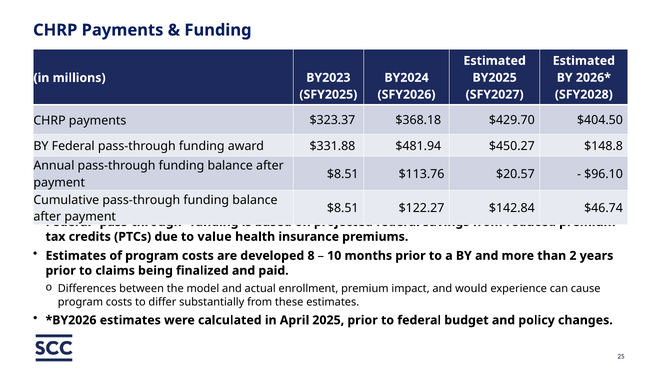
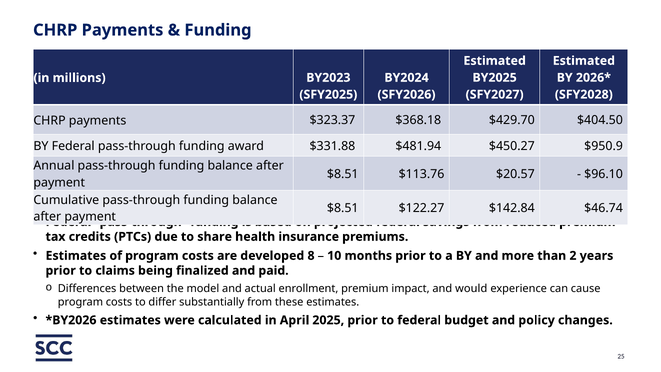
$148.8: $148.8 -> $950.9
value: value -> share
